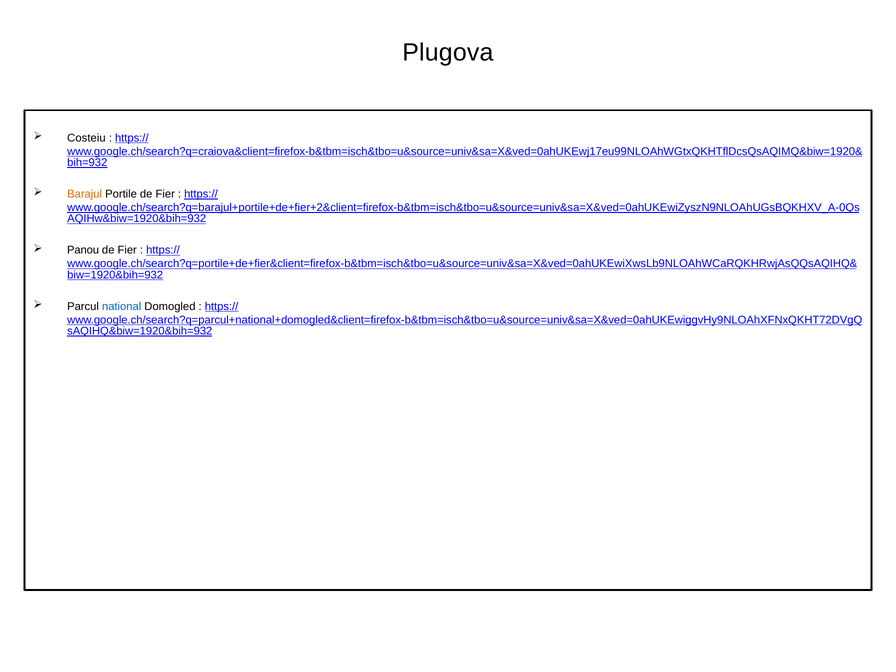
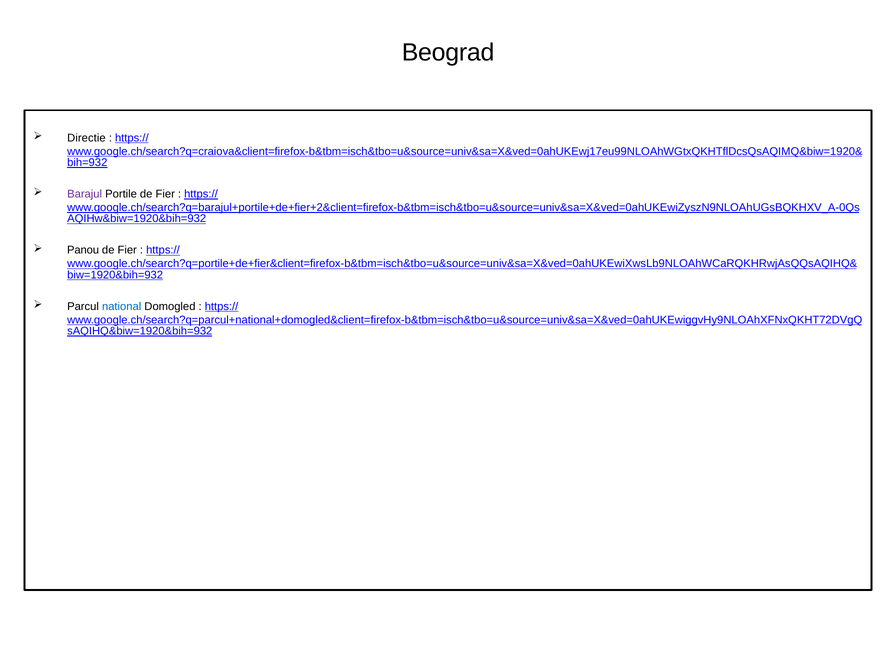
Plugova: Plugova -> Beograd
Costeiu: Costeiu -> Directie
Barajul colour: orange -> purple
